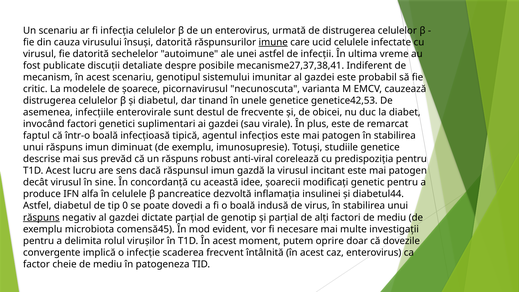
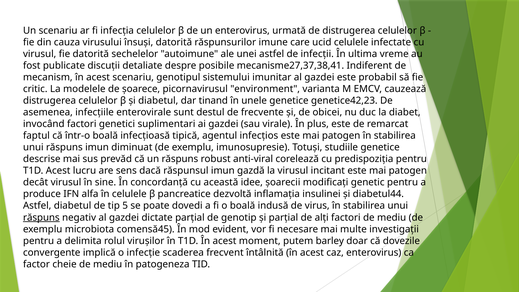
imune underline: present -> none
necunoscuta: necunoscuta -> environment
genetice42,53: genetice42,53 -> genetice42,23
0: 0 -> 5
oprire: oprire -> barley
